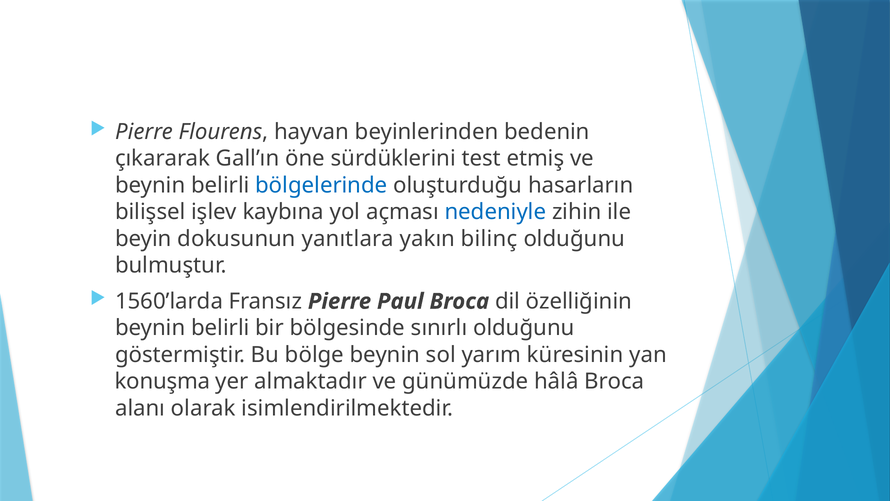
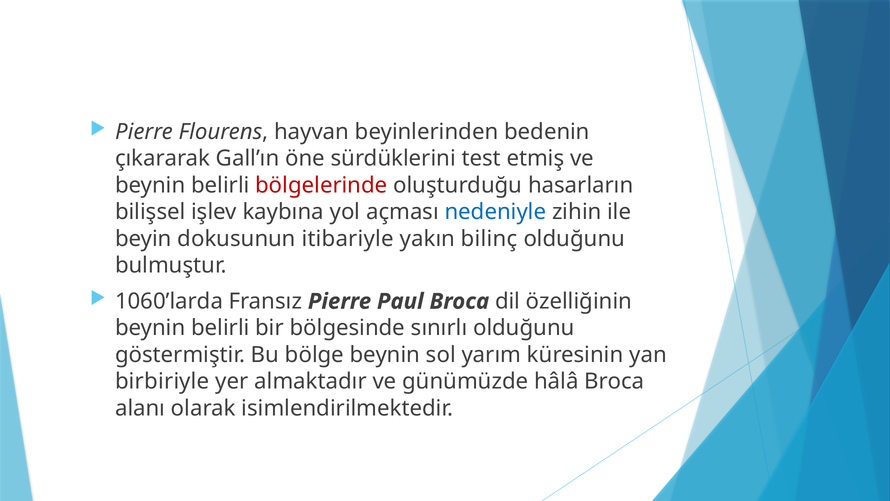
bölgelerinde colour: blue -> red
yanıtlara: yanıtlara -> itibariyle
1560’larda: 1560’larda -> 1060’larda
konuşma: konuşma -> birbiriyle
